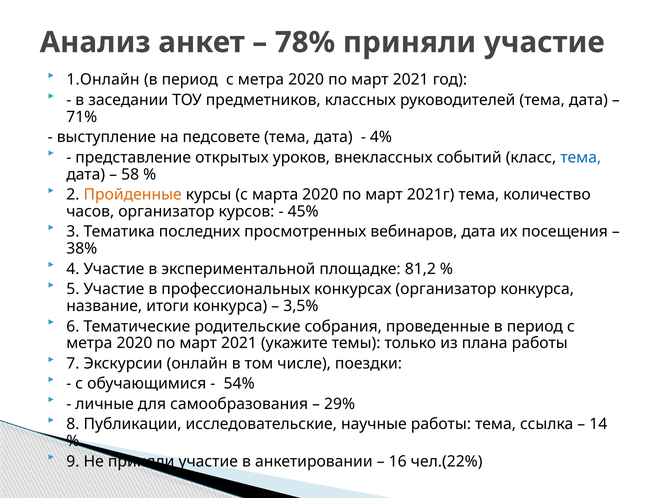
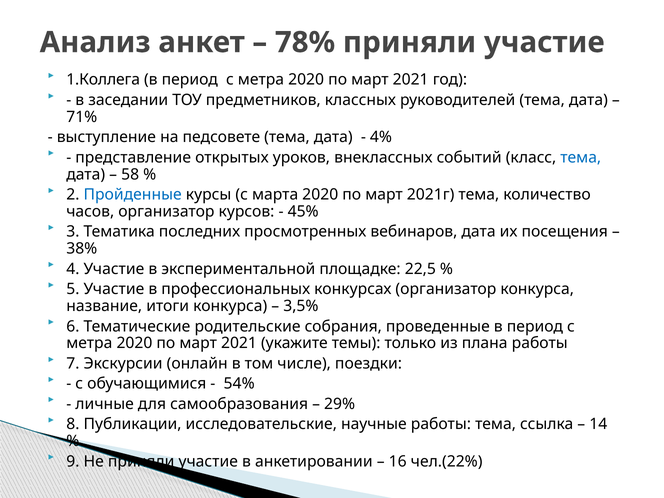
1.Онлайн: 1.Онлайн -> 1.Коллега
Пройденные colour: orange -> blue
81,2: 81,2 -> 22,5
